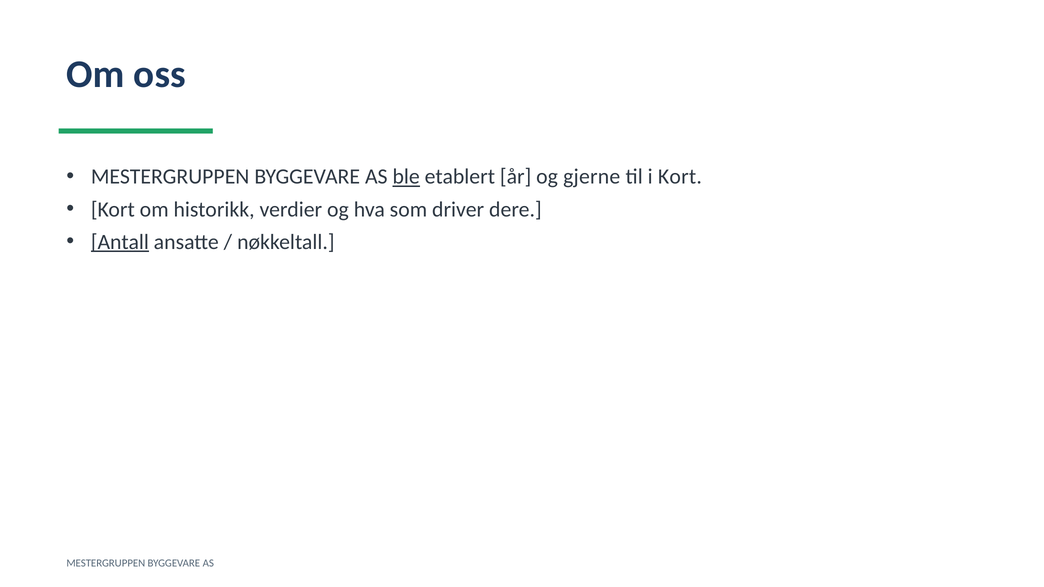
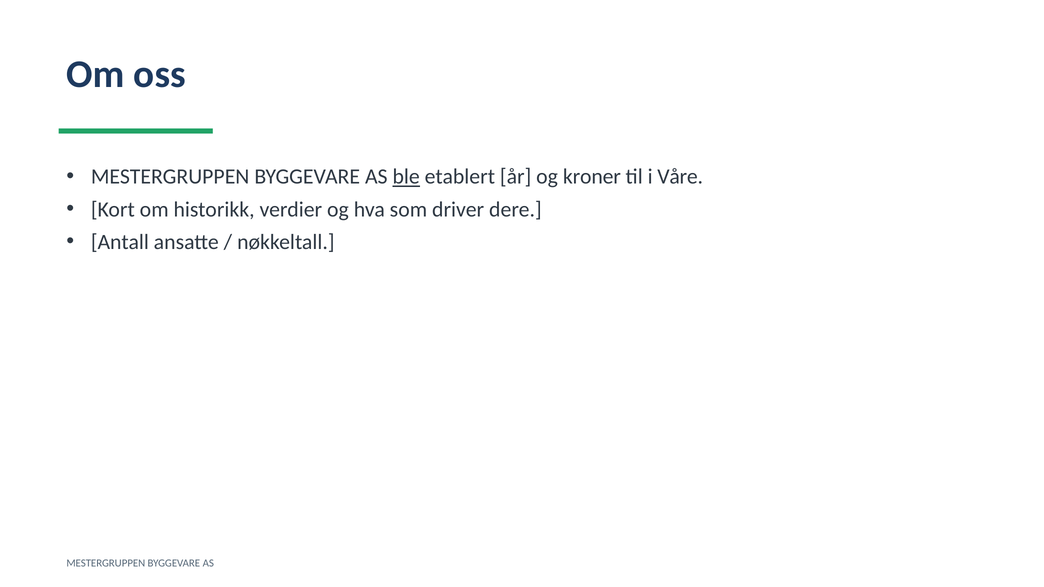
gjerne: gjerne -> kroner
i Kort: Kort -> Våre
Antall underline: present -> none
